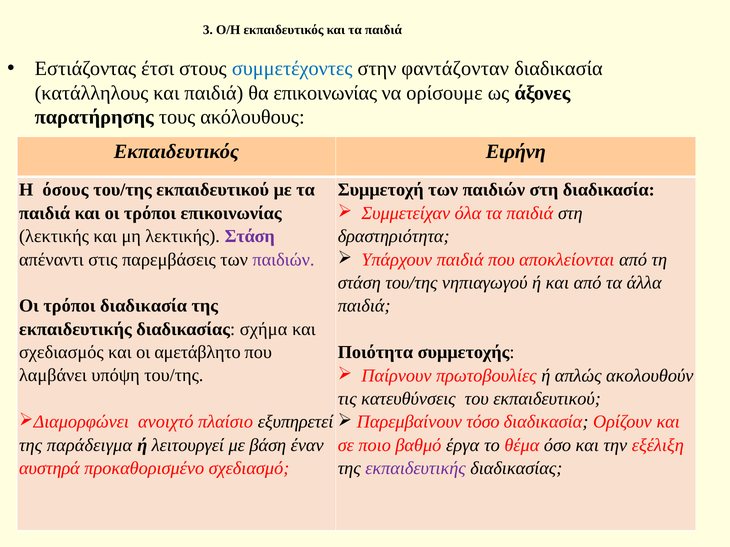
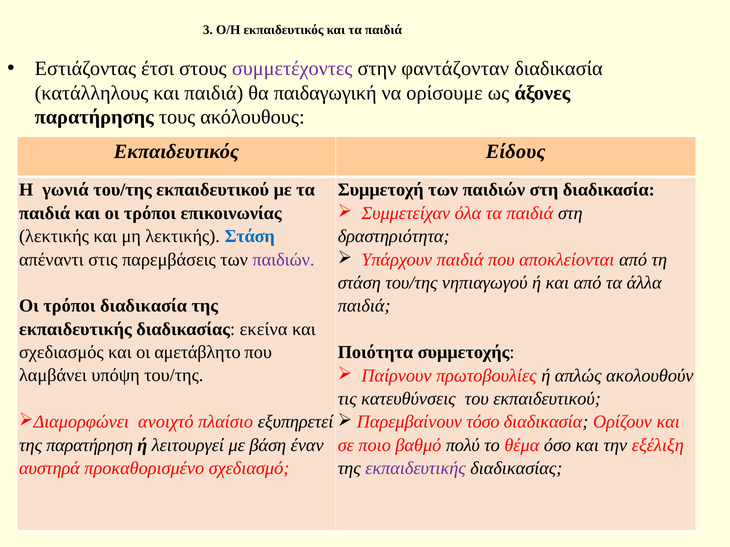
συμμετέχοντες colour: blue -> purple
θα επικοινωνίας: επικοινωνίας -> παιδαγωγική
Ειρήνη: Ειρήνη -> Είδους
όσους: όσους -> γωνιά
Στάση at (250, 237) colour: purple -> blue
σχήμα: σχήμα -> εκείνα
παράδειγμα: παράδειγμα -> παρατήρηση
έργα: έργα -> πολύ
